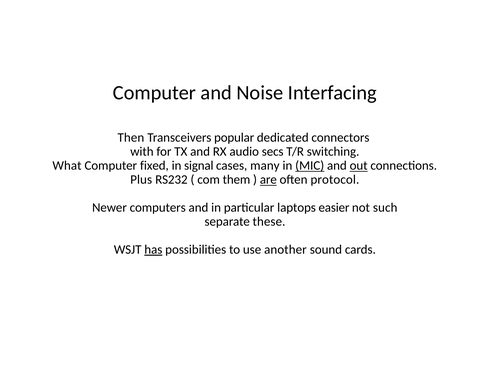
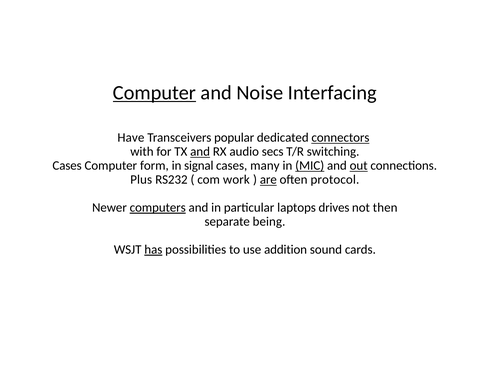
Computer at (154, 93) underline: none -> present
Then: Then -> Have
connectors underline: none -> present
and at (200, 151) underline: none -> present
What at (67, 165): What -> Cases
fixed: fixed -> form
them: them -> work
computers underline: none -> present
easier: easier -> drives
such: such -> then
these: these -> being
another: another -> addition
